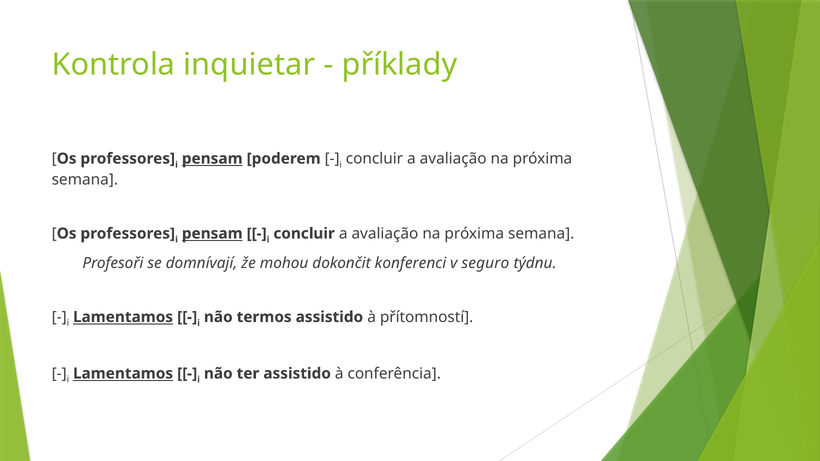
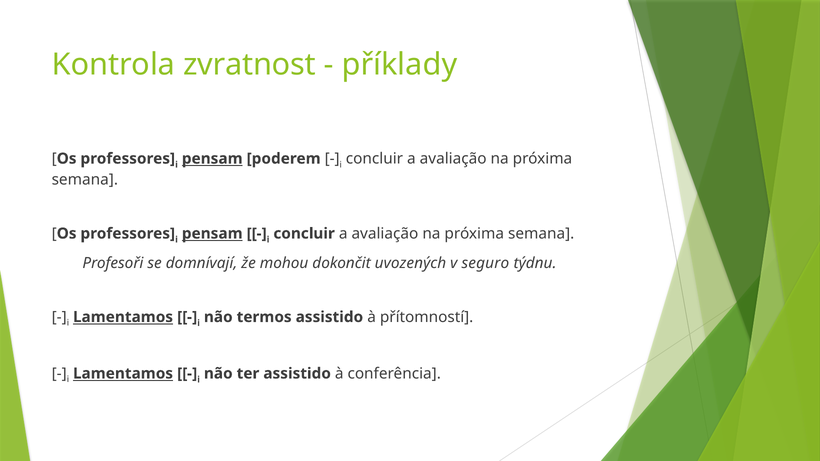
inquietar: inquietar -> zvratnost
konferenci: konferenci -> uvozených
